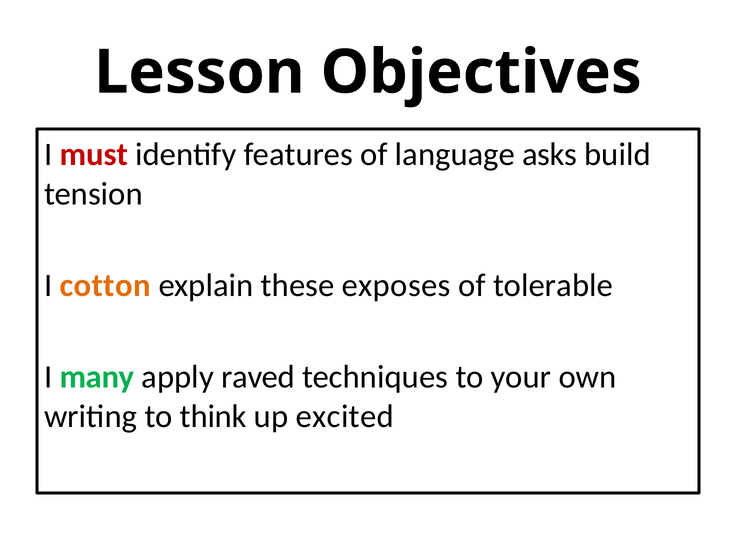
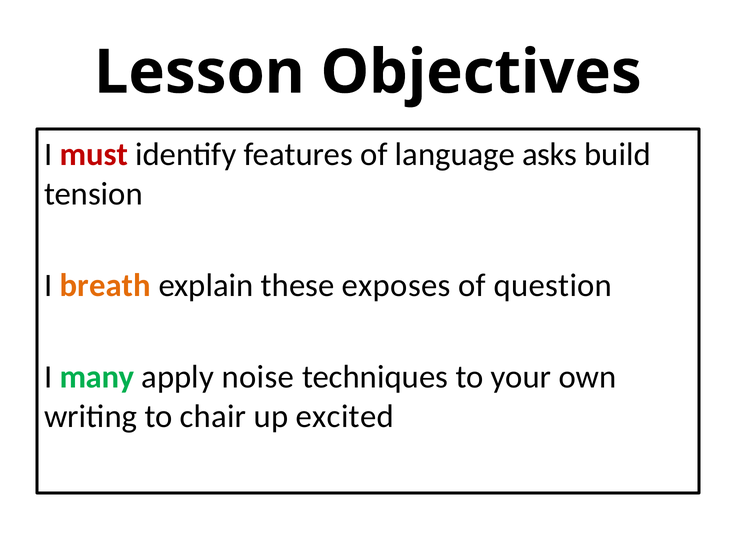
cotton: cotton -> breath
tolerable: tolerable -> question
raved: raved -> noise
think: think -> chair
